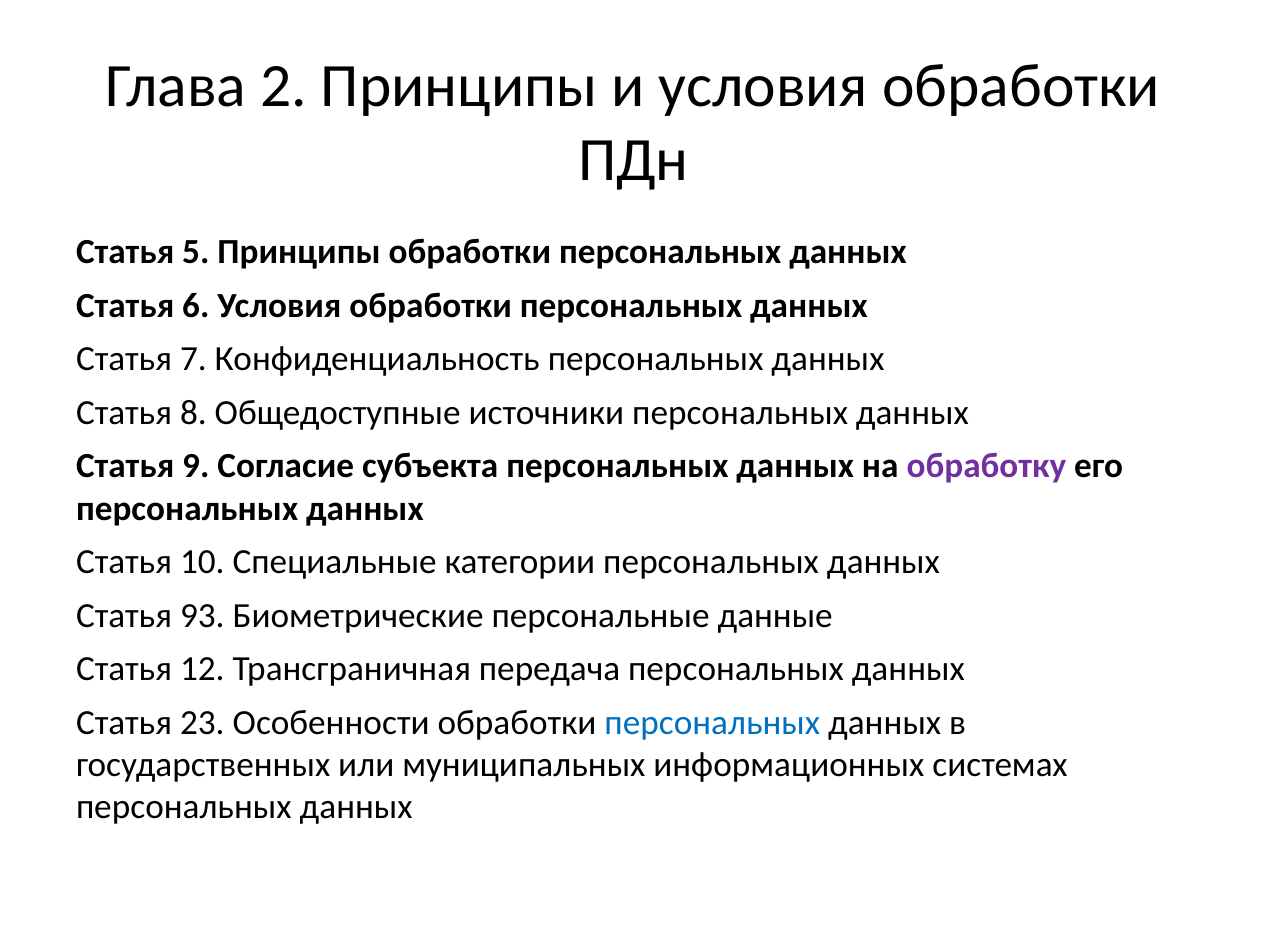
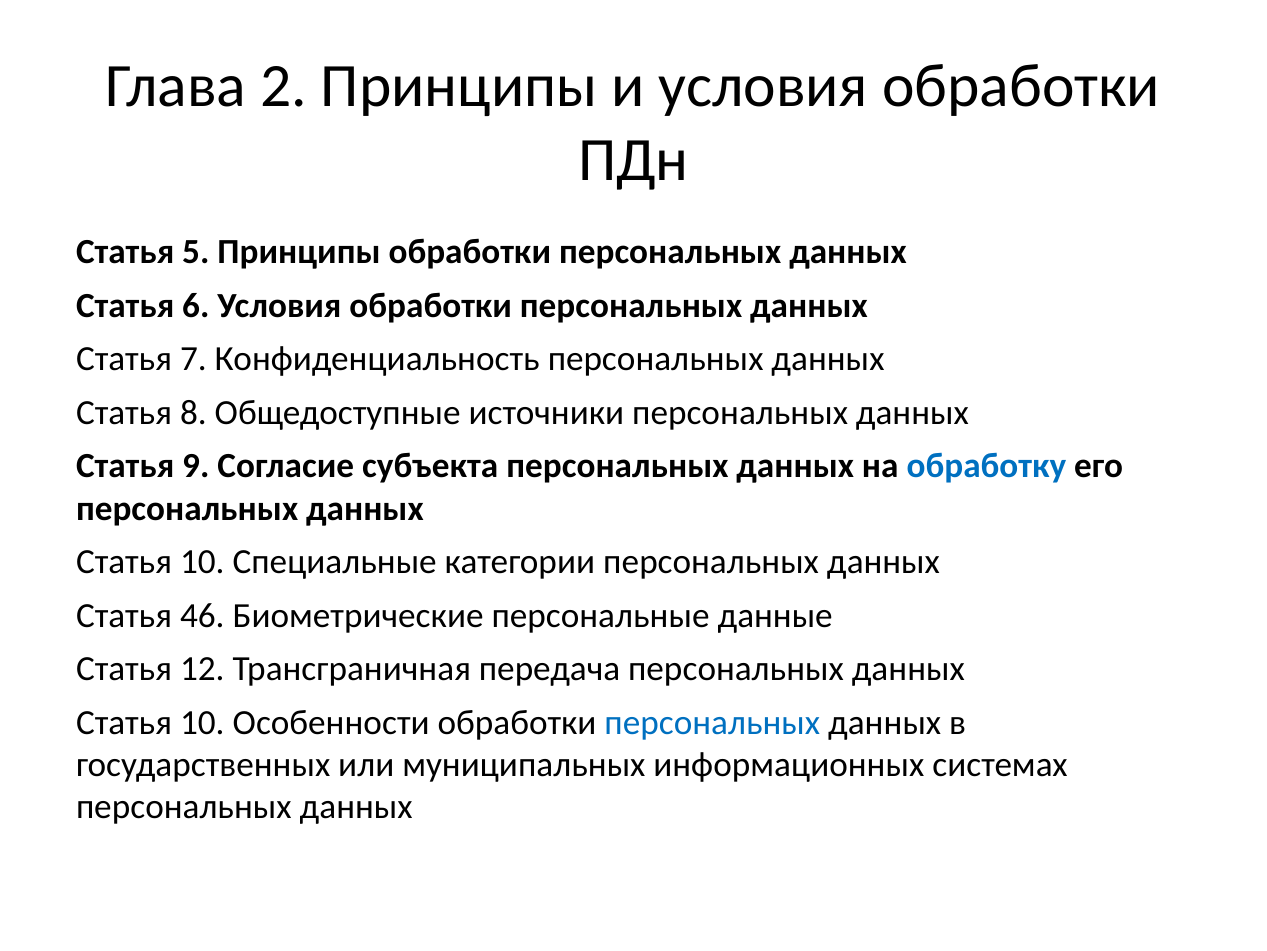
обработку colour: purple -> blue
93: 93 -> 46
23 at (202, 722): 23 -> 10
